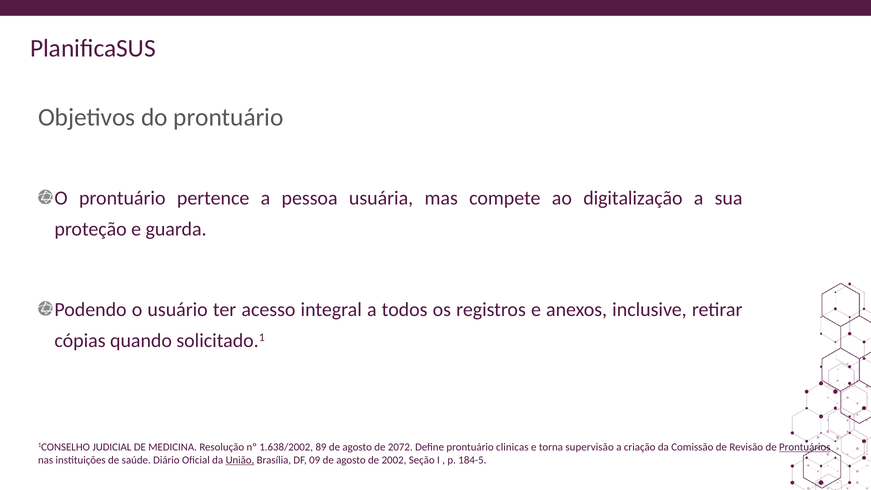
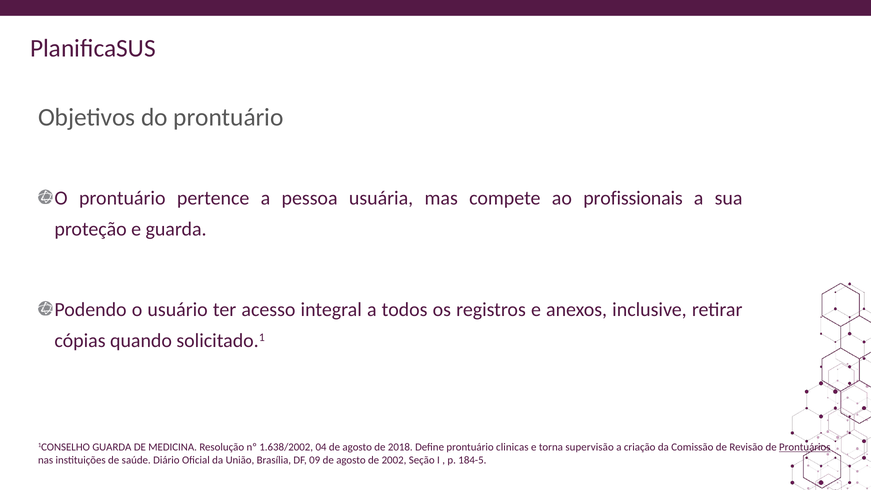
digitalização: digitalização -> profissionais
1CONSELHO JUDICIAL: JUDICIAL -> GUARDA
89: 89 -> 04
2072: 2072 -> 2018
União underline: present -> none
